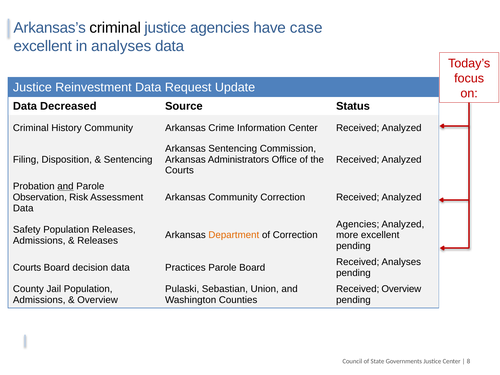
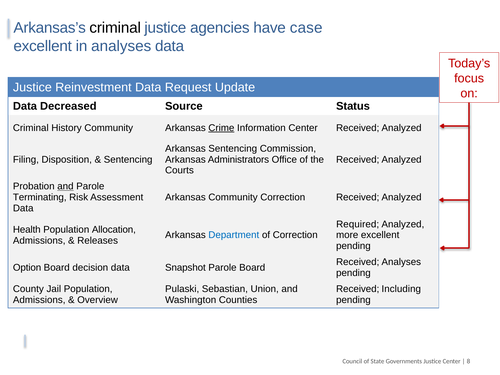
Crime underline: none -> present
Observation: Observation -> Terminating
Agencies at (358, 224): Agencies -> Required
Safety: Safety -> Health
Population Releases: Releases -> Allocation
Department colour: orange -> blue
Courts at (27, 268): Courts -> Option
Practices: Practices -> Snapshot
Received Overview: Overview -> Including
